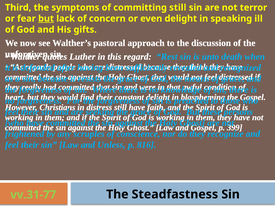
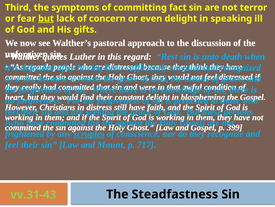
committing still: still -> fact
scruples underline: none -> present
Unless: Unless -> Mount
816: 816 -> 717
vv.31-77: vv.31-77 -> vv.31-43
